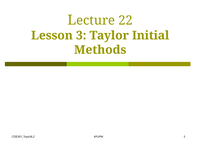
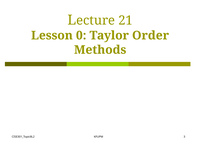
22: 22 -> 21
Lesson 3: 3 -> 0
Initial: Initial -> Order
